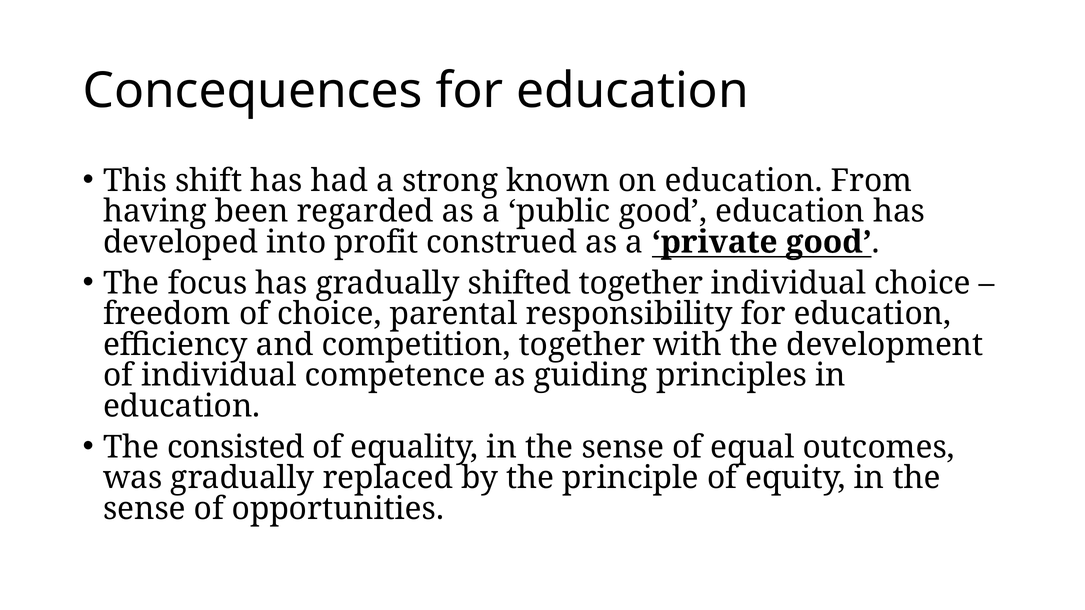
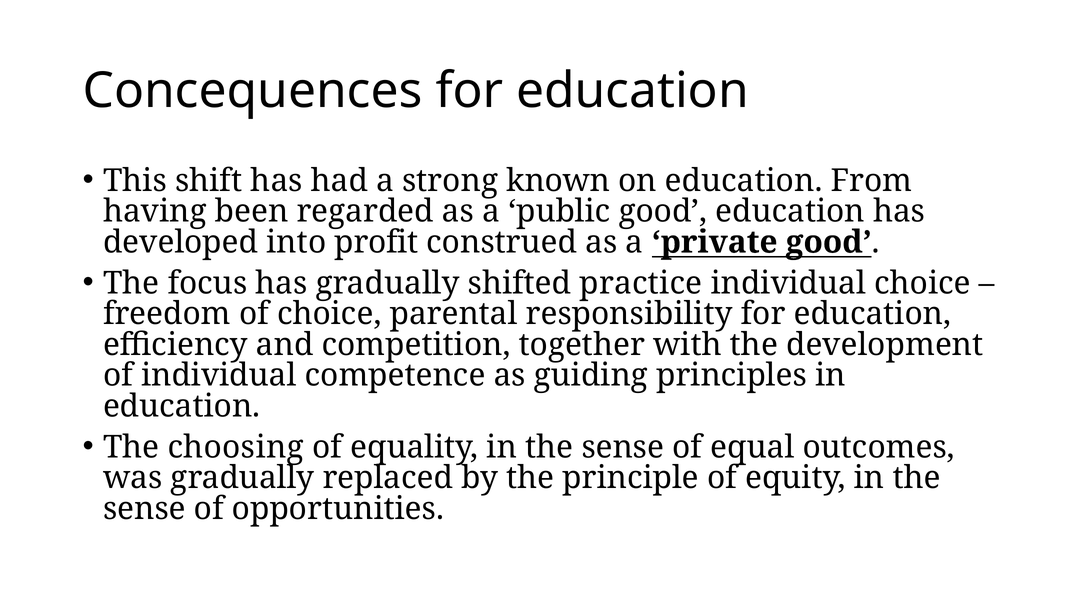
shifted together: together -> practice
consisted: consisted -> choosing
